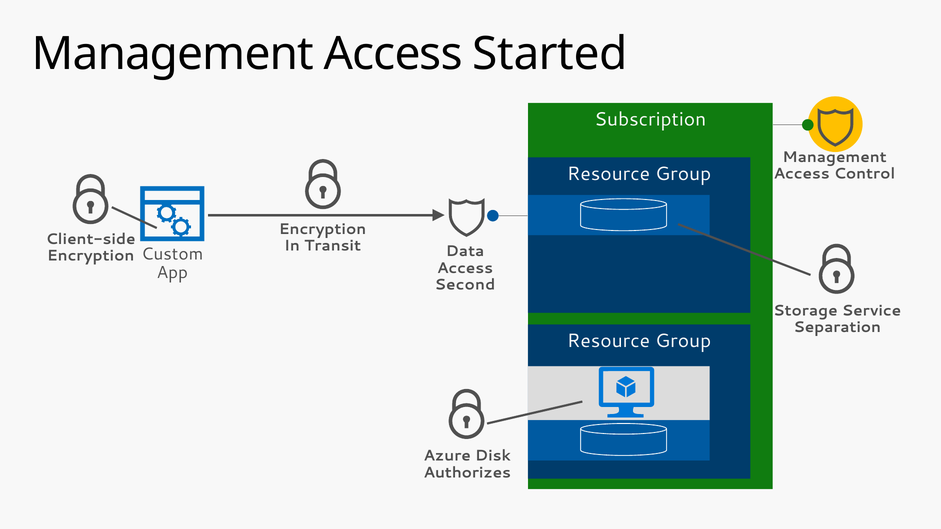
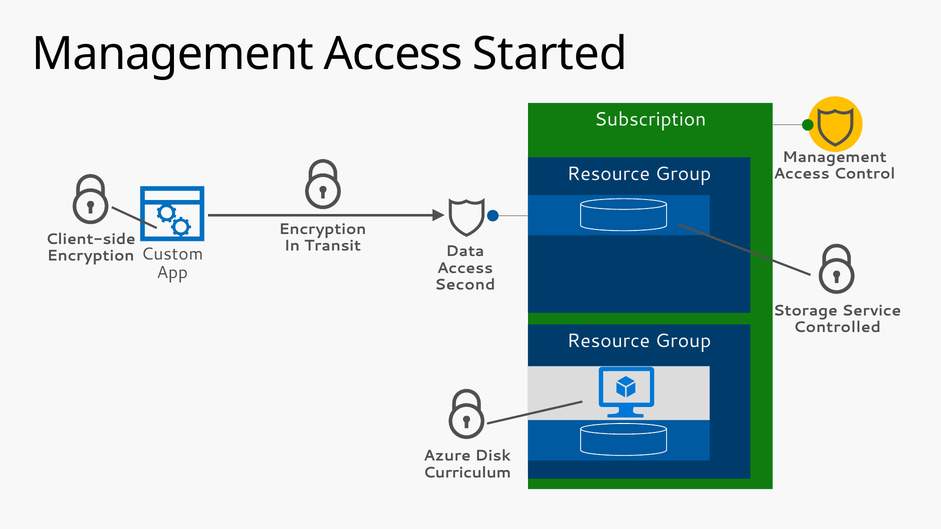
Separation: Separation -> Controlled
Authorizes: Authorizes -> Curriculum
